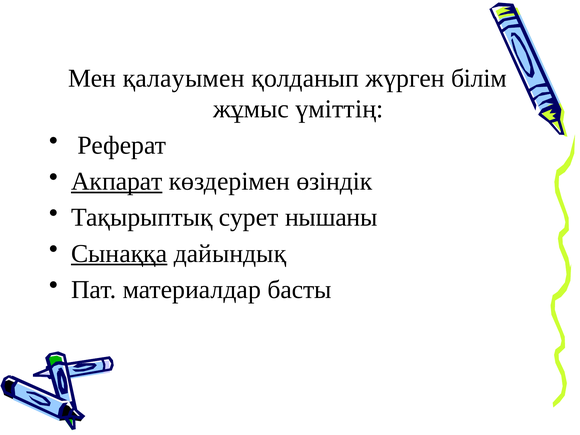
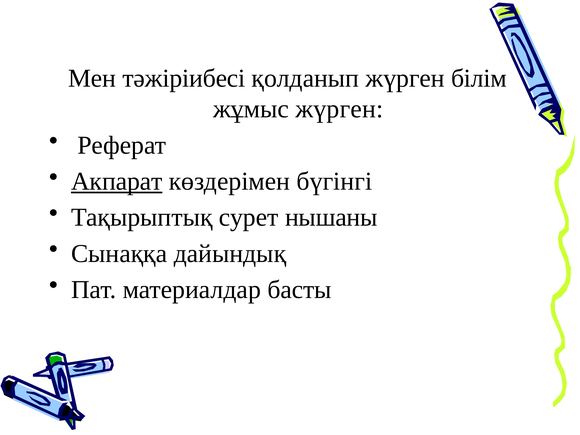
қалауымен: қалауымен -> тәжіріибесі
жұмыс үміттің: үміттің -> жүрген
өзіндік: өзіндік -> бүгінгі
Сынаққа underline: present -> none
